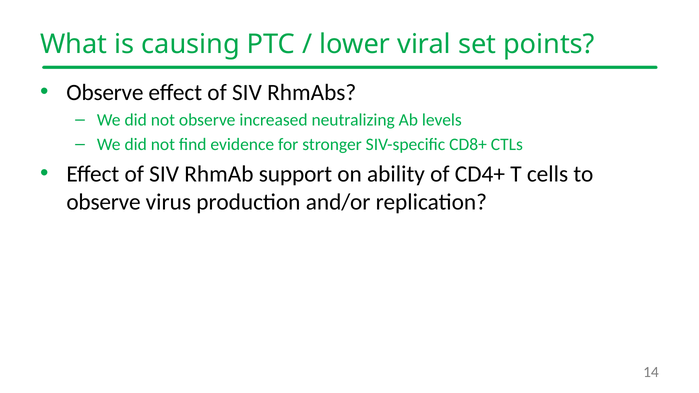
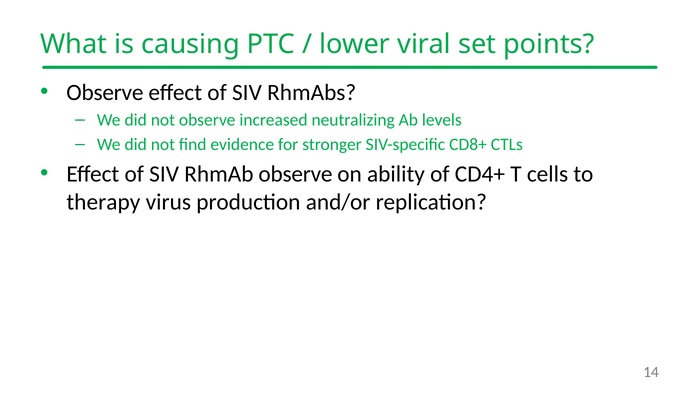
RhmAb support: support -> observe
observe at (104, 202): observe -> therapy
